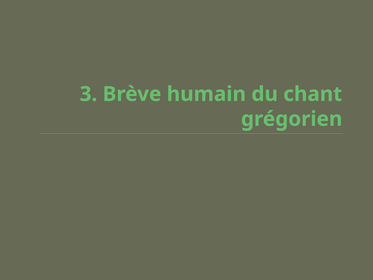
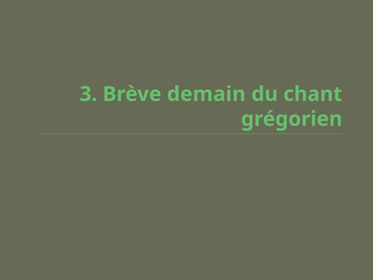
humain: humain -> demain
